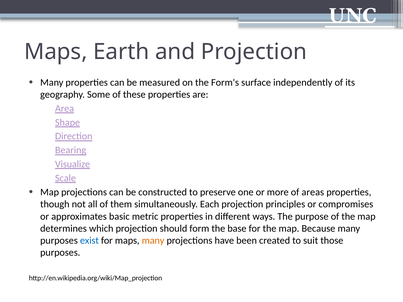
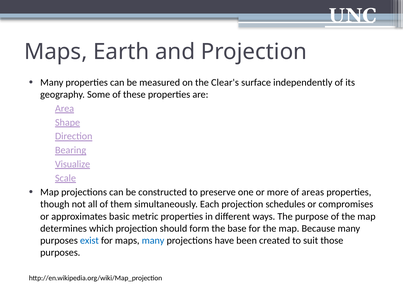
Form's: Form's -> Clear's
principles: principles -> schedules
many at (153, 241) colour: orange -> blue
